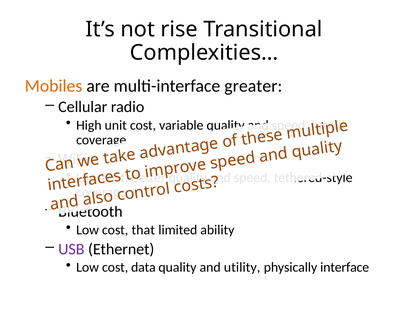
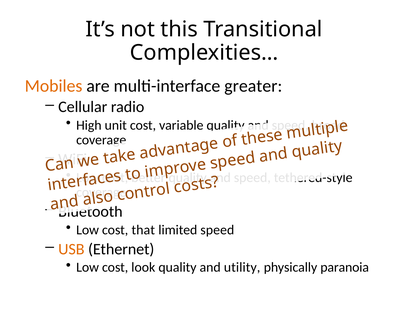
rise: rise -> this
limited ability: ability -> speed
USB colour: purple -> orange
data: data -> look
interface: interface -> paranoia
